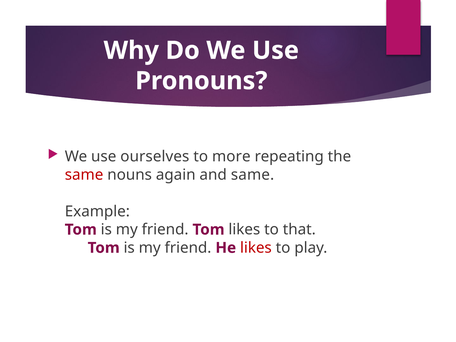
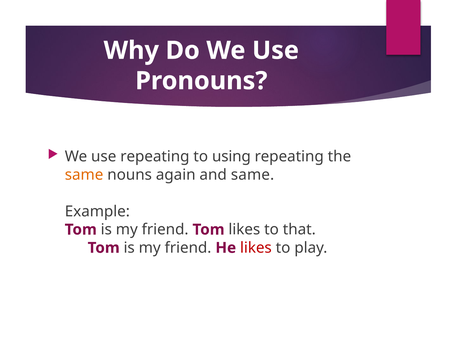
use ourselves: ourselves -> repeating
more: more -> using
same at (84, 175) colour: red -> orange
